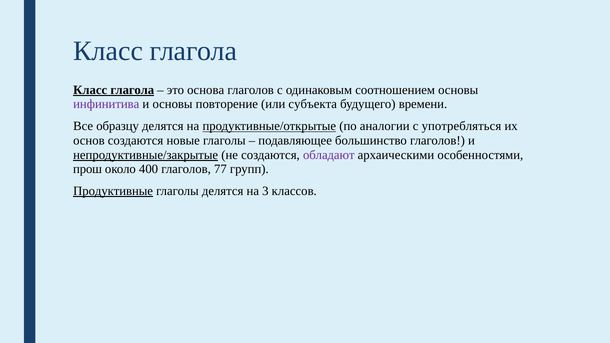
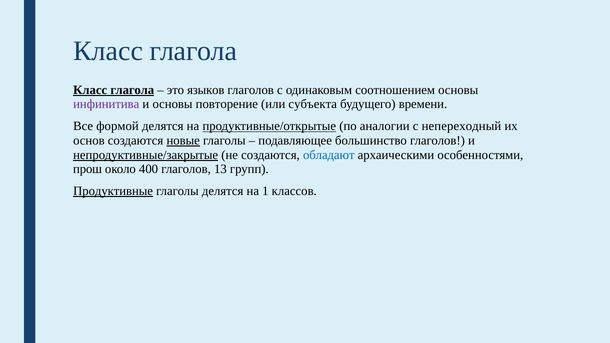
основа: основа -> языков
образцу: образцу -> формой
употребляться: употребляться -> непереходный
новые underline: none -> present
обладают colour: purple -> blue
77: 77 -> 13
3: 3 -> 1
